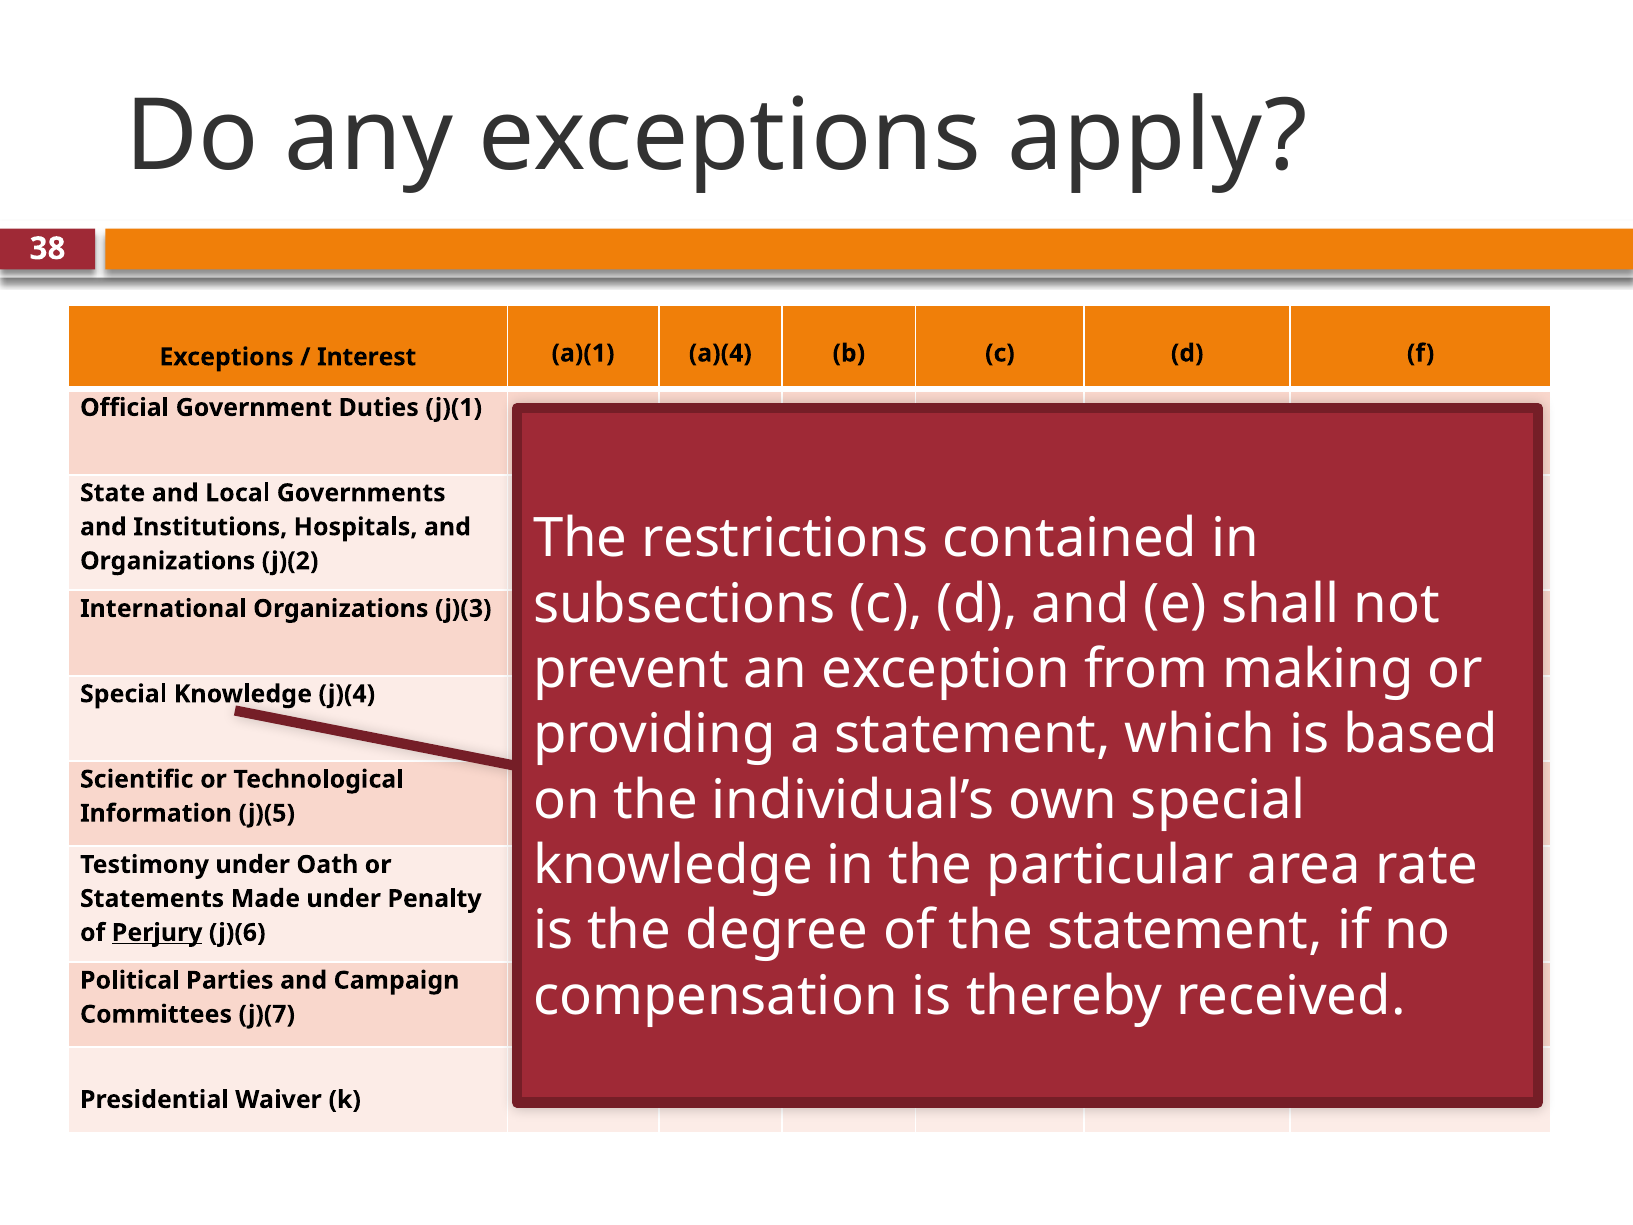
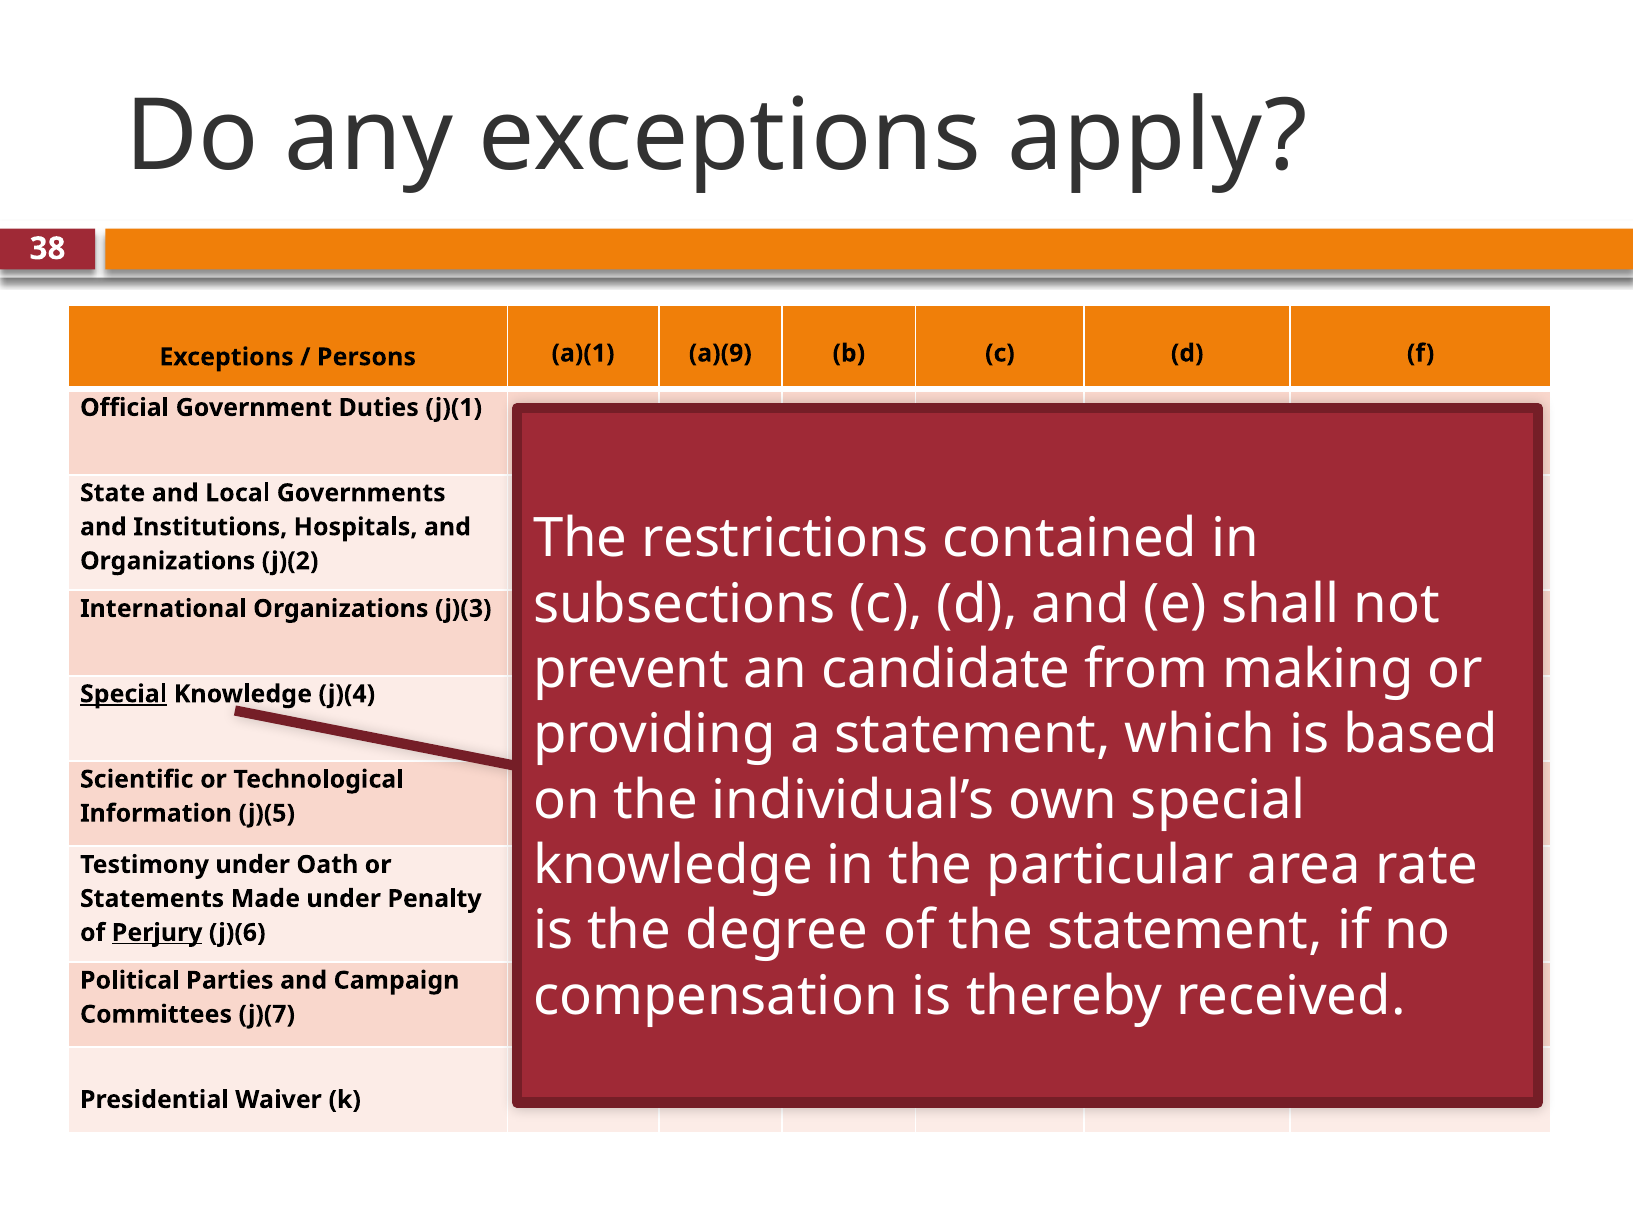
Interest: Interest -> Persons
a)(4: a)(4 -> a)(9
exception: exception -> candidate
Special at (124, 694) underline: none -> present
